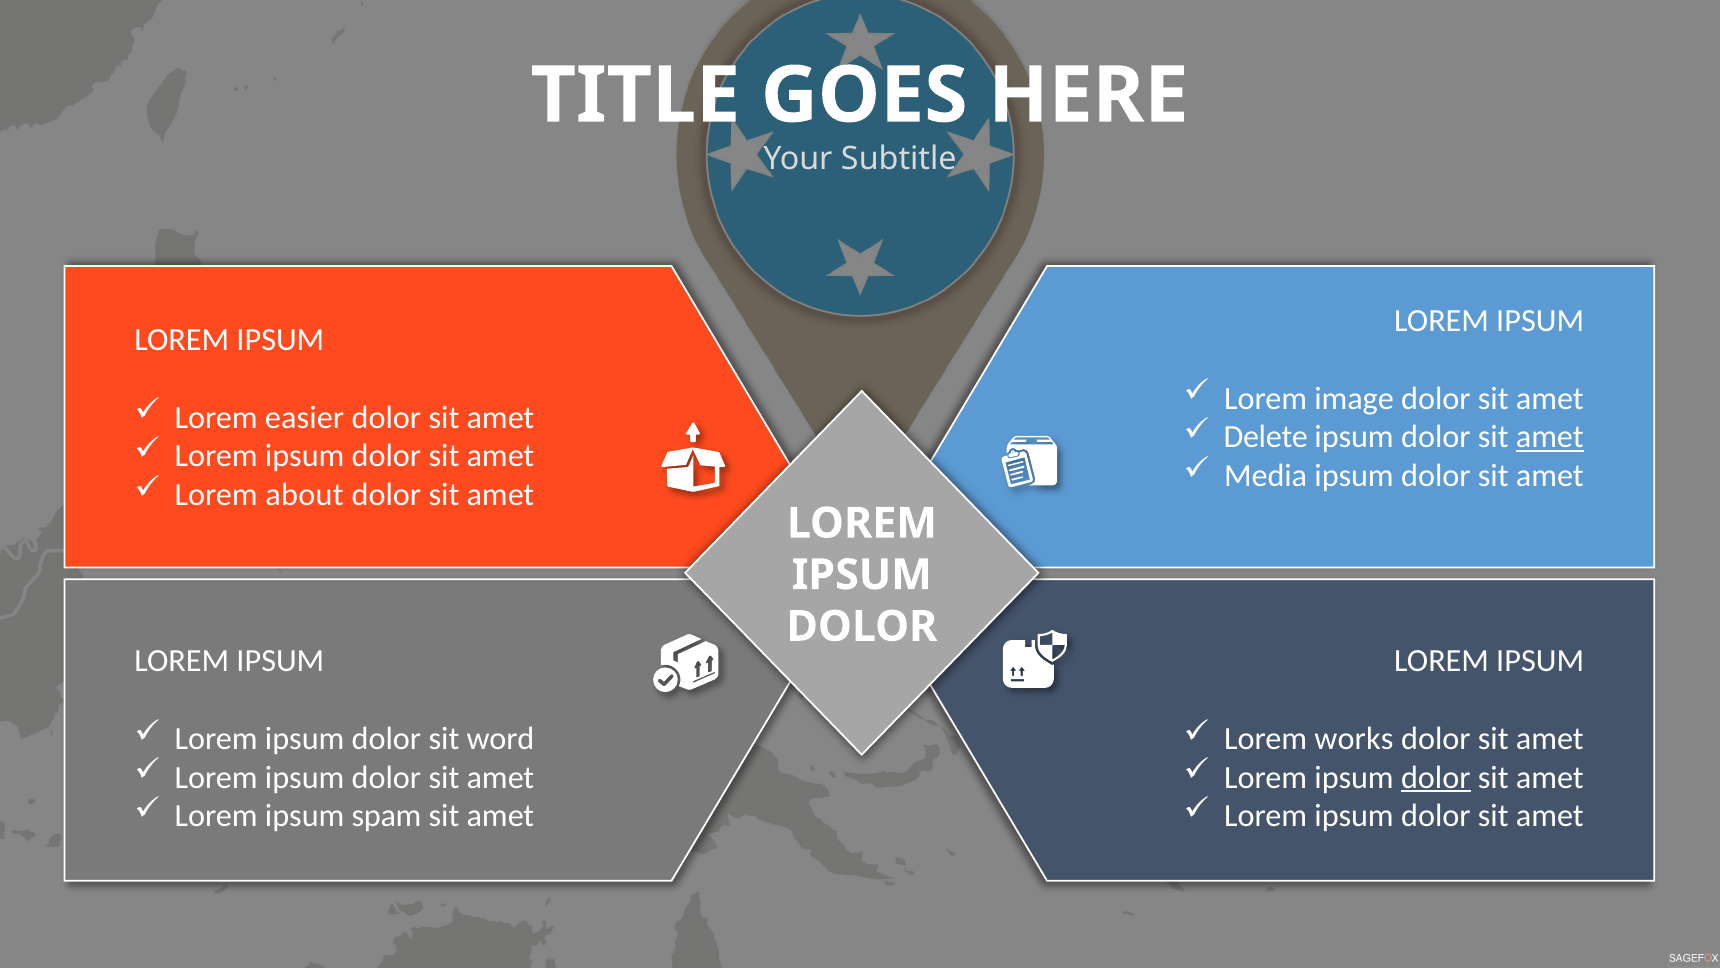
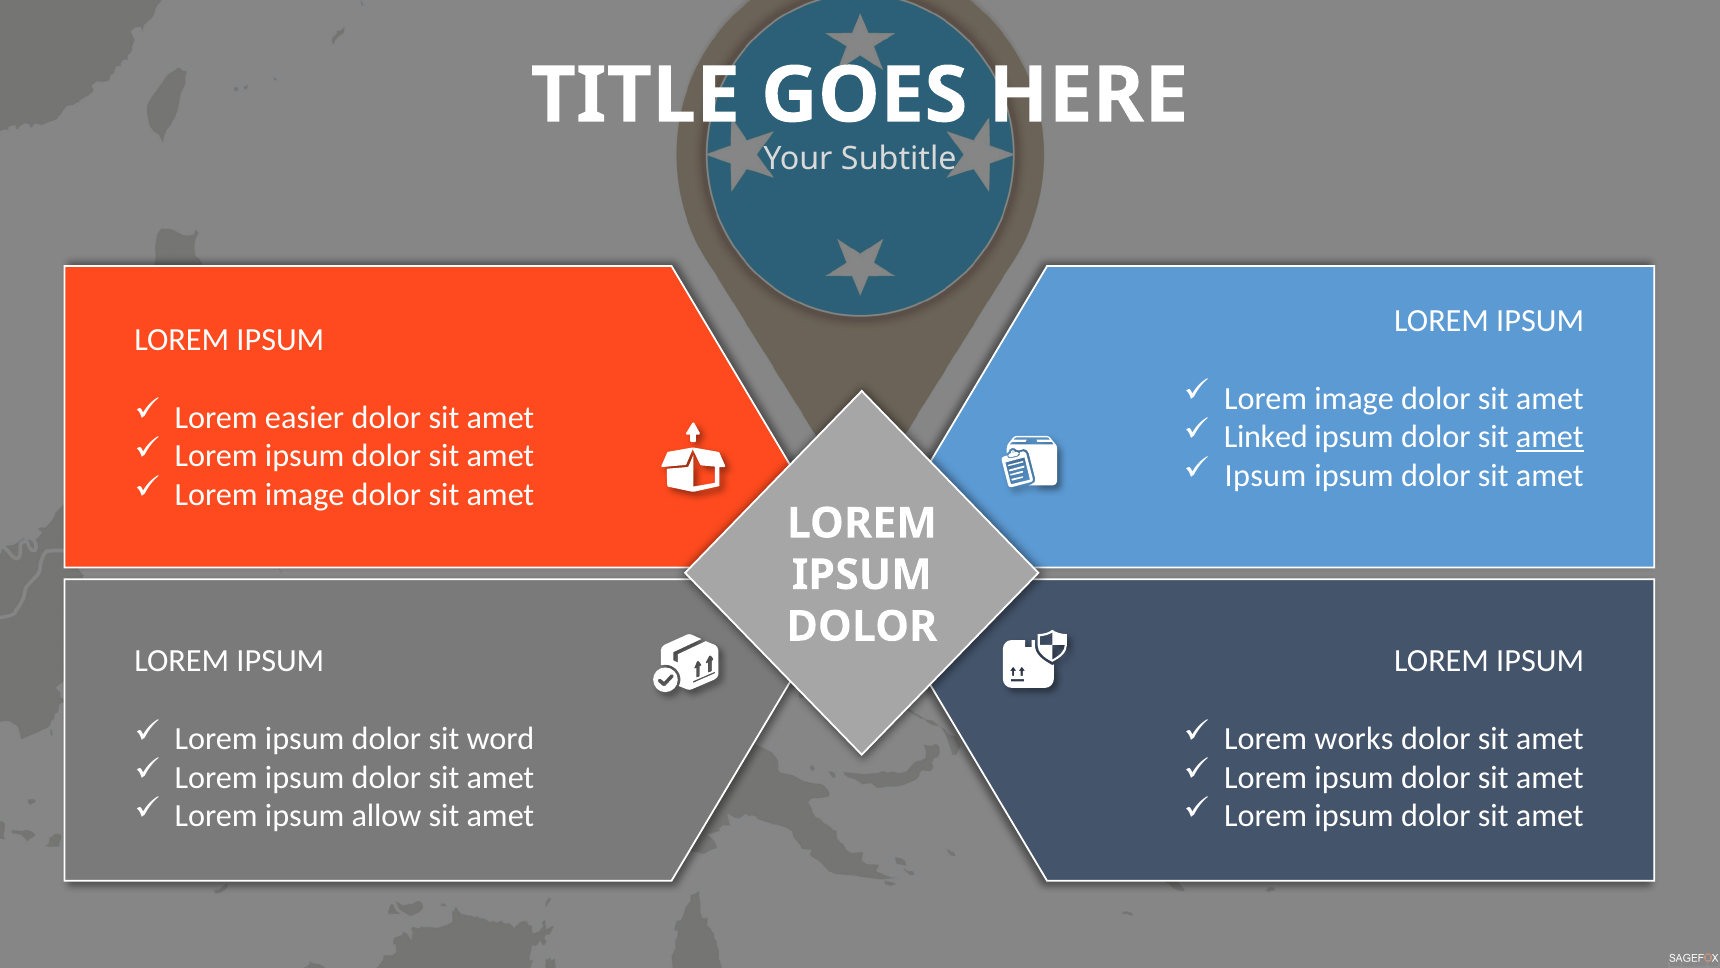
Delete: Delete -> Linked
Media at (1266, 476): Media -> Ipsum
about at (304, 495): about -> image
dolor at (1436, 777) underline: present -> none
spam: spam -> allow
